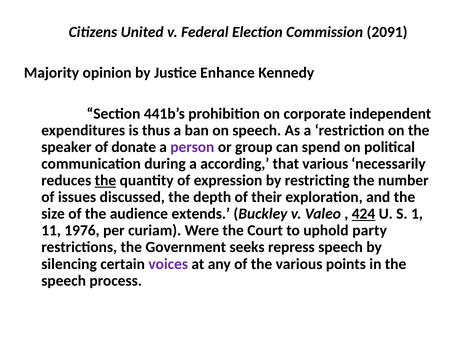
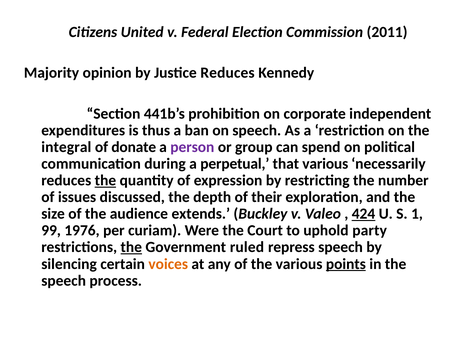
2091: 2091 -> 2011
Justice Enhance: Enhance -> Reduces
speaker: speaker -> integral
according: according -> perpetual
11: 11 -> 99
the at (131, 247) underline: none -> present
seeks: seeks -> ruled
voices colour: purple -> orange
points underline: none -> present
